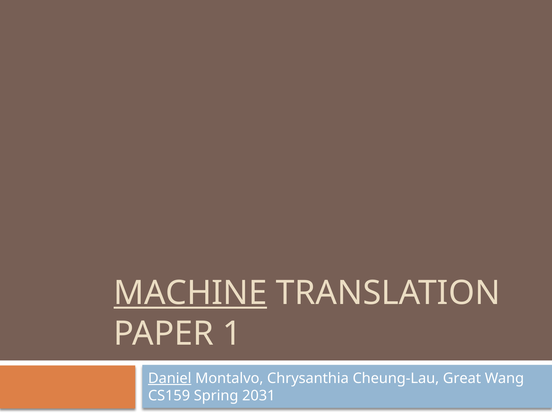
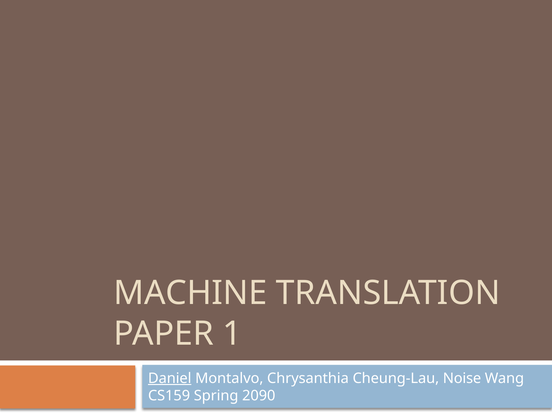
MACHINE underline: present -> none
Great: Great -> Noise
2031: 2031 -> 2090
